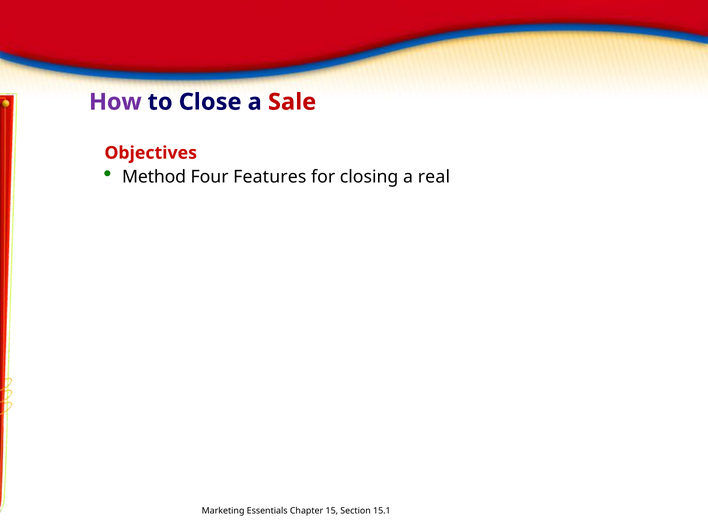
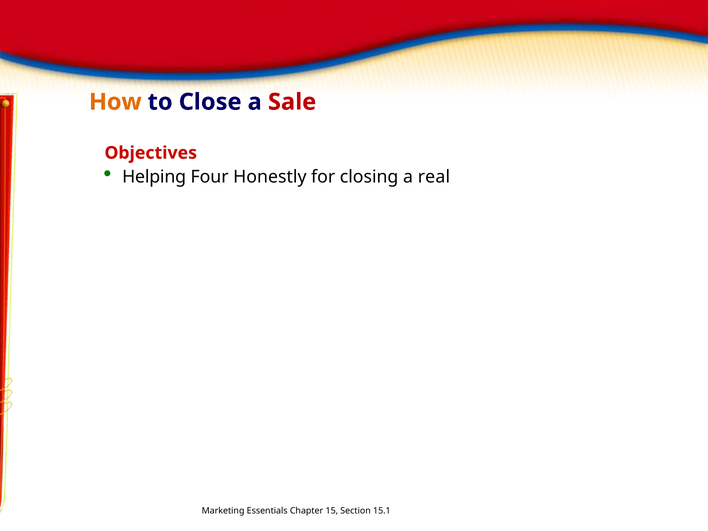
How colour: purple -> orange
Method: Method -> Helping
Features: Features -> Honestly
